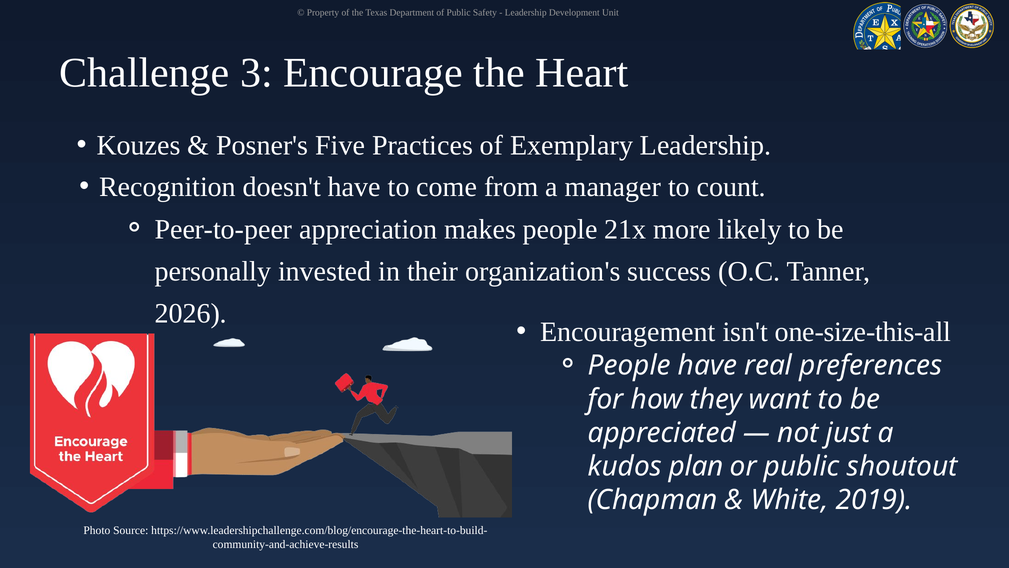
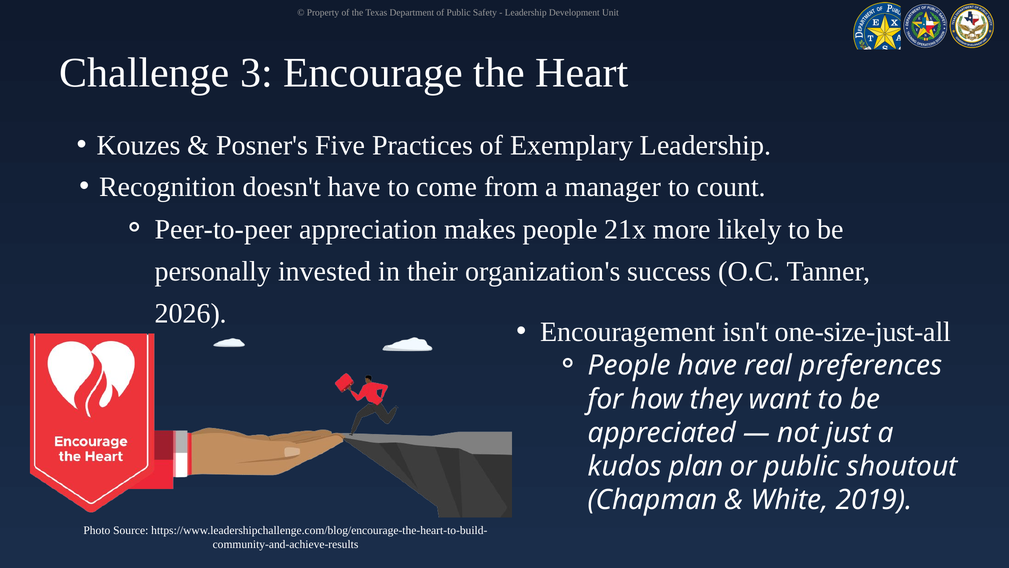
one-size-this-all: one-size-this-all -> one-size-just-all
